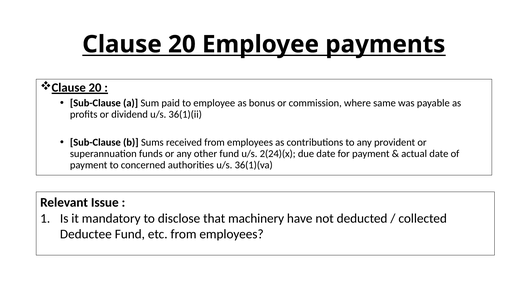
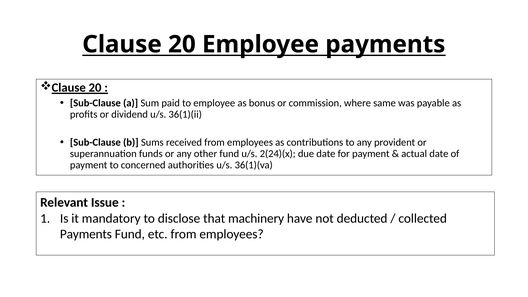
Deductee at (86, 234): Deductee -> Payments
